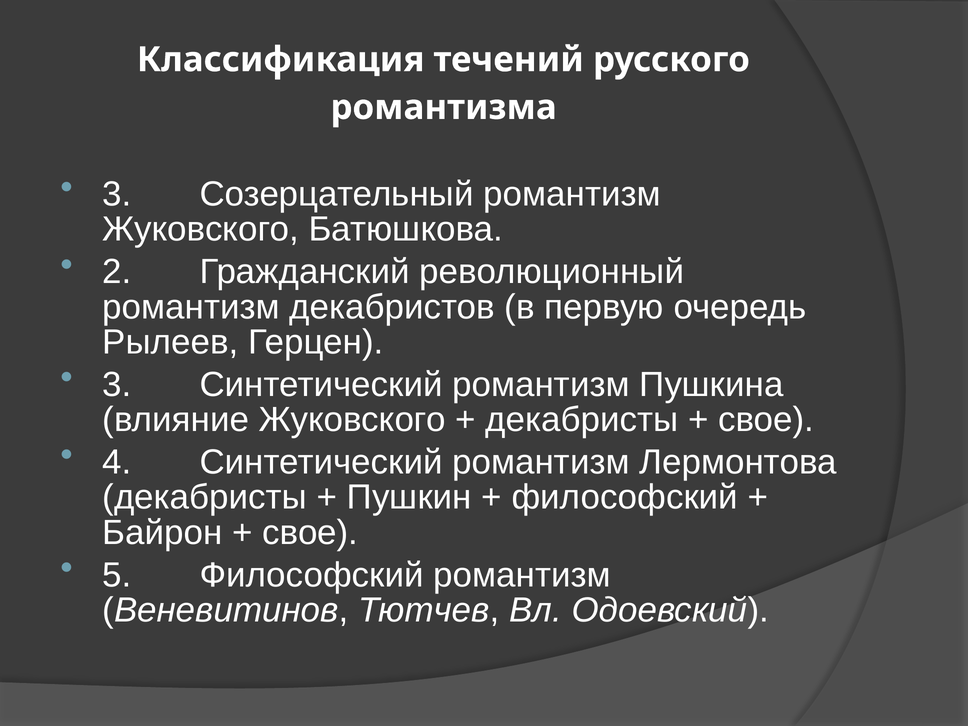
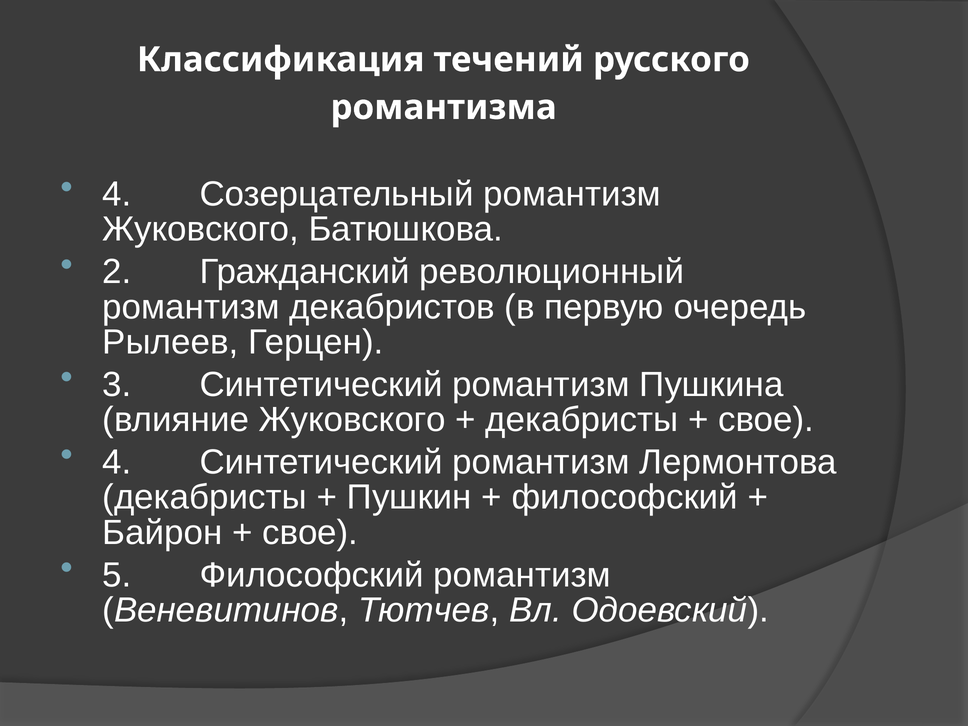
3 at (117, 194): 3 -> 4
